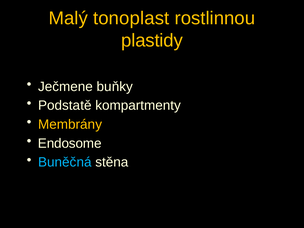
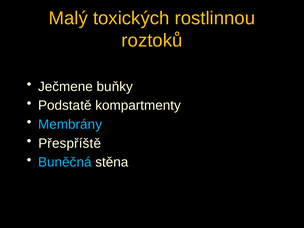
tonoplast: tonoplast -> toxických
plastidy: plastidy -> roztoků
Membrány colour: yellow -> light blue
Endosome: Endosome -> Přespříště
